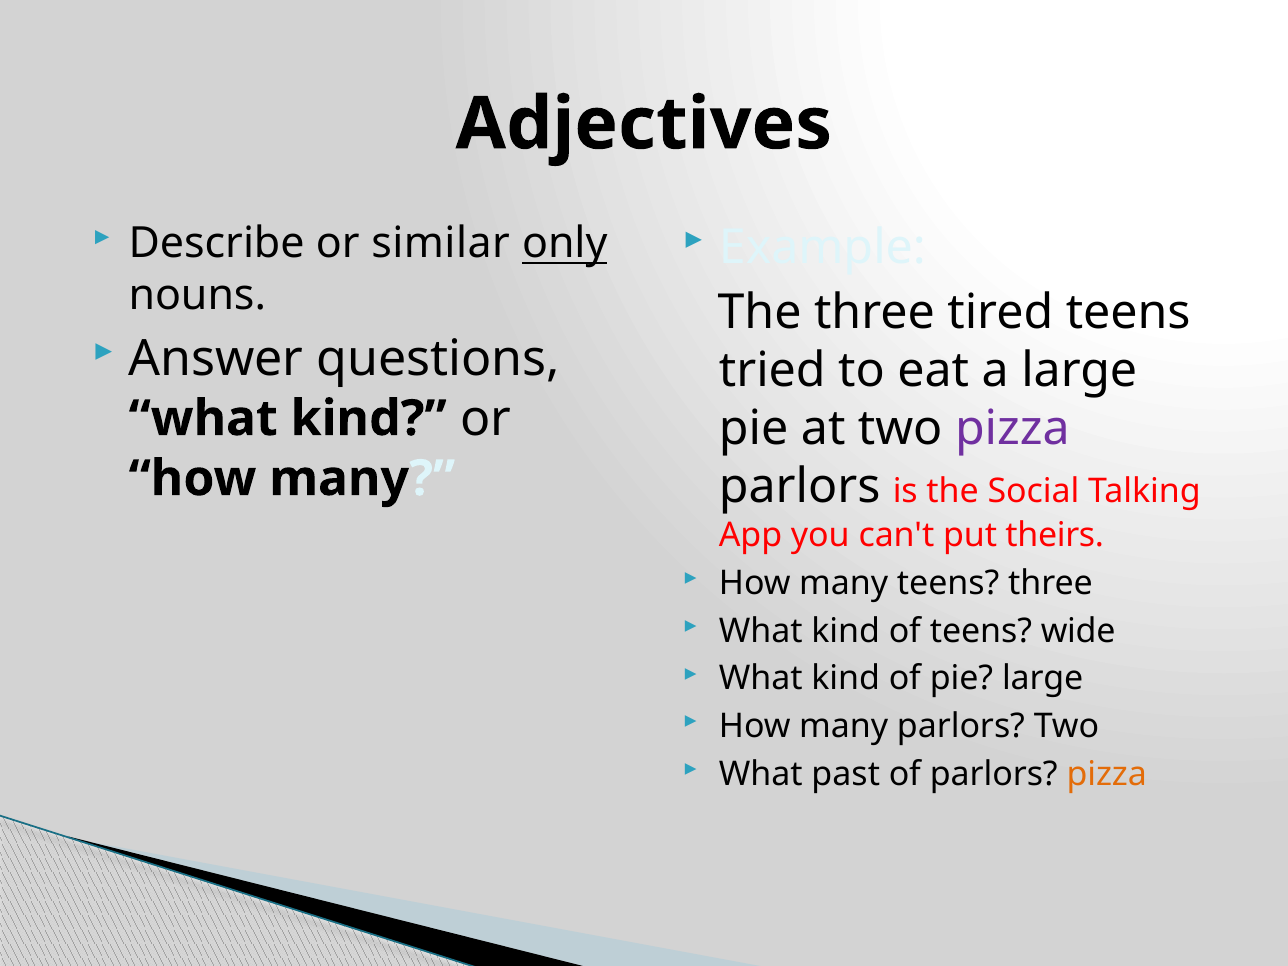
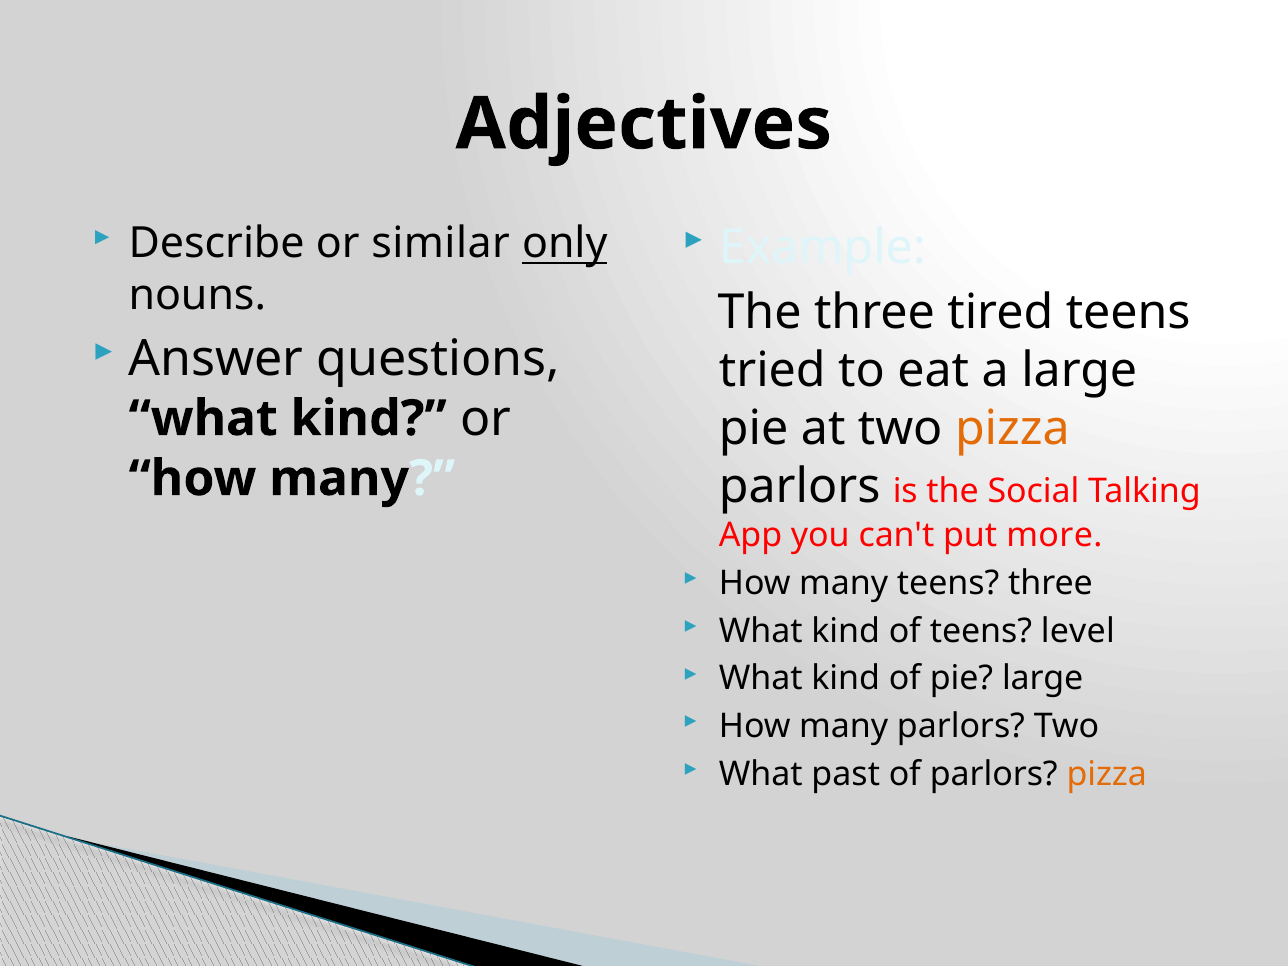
pizza at (1012, 429) colour: purple -> orange
theirs: theirs -> more
wide: wide -> level
